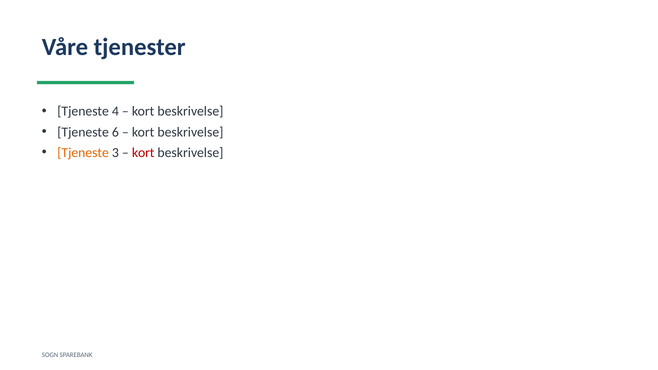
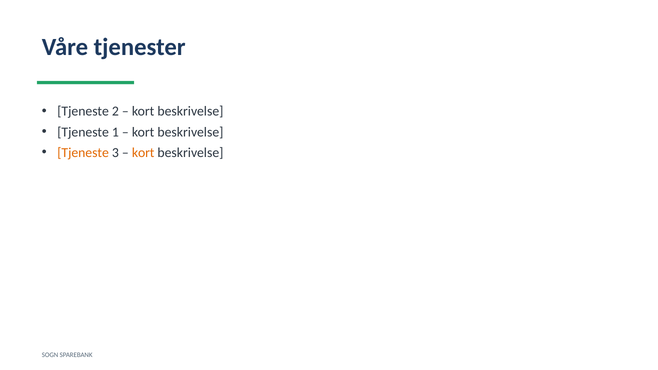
4: 4 -> 2
6: 6 -> 1
kort at (143, 153) colour: red -> orange
